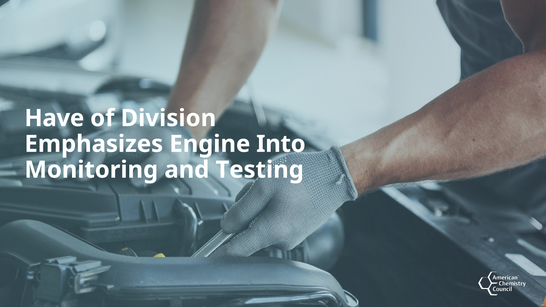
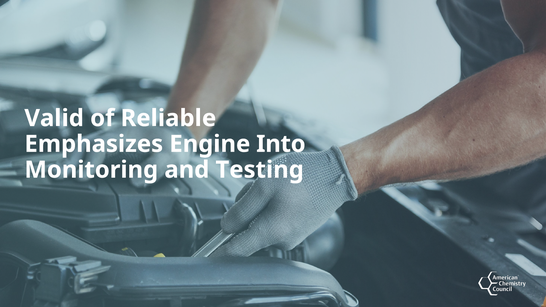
Have: Have -> Valid
Division: Division -> Reliable
